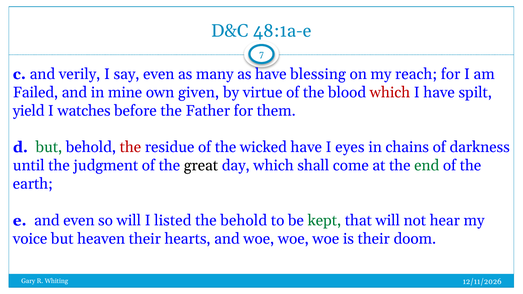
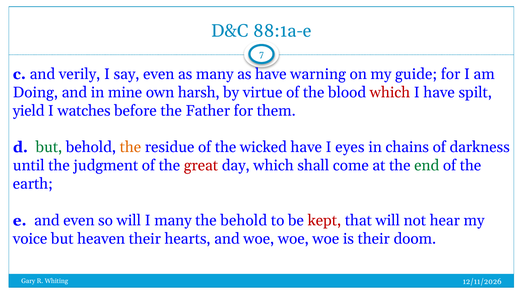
48:1a-e: 48:1a-e -> 88:1a-e
blessing: blessing -> warning
reach: reach -> guide
Failed: Failed -> Doing
given: given -> harsh
the at (130, 147) colour: red -> orange
great colour: black -> red
I listed: listed -> many
kept colour: green -> red
